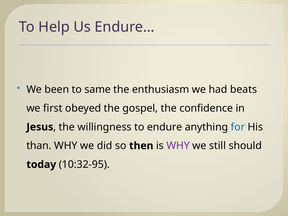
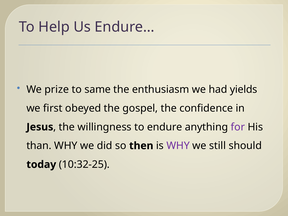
been: been -> prize
beats: beats -> yields
for colour: blue -> purple
10:32-95: 10:32-95 -> 10:32-25
